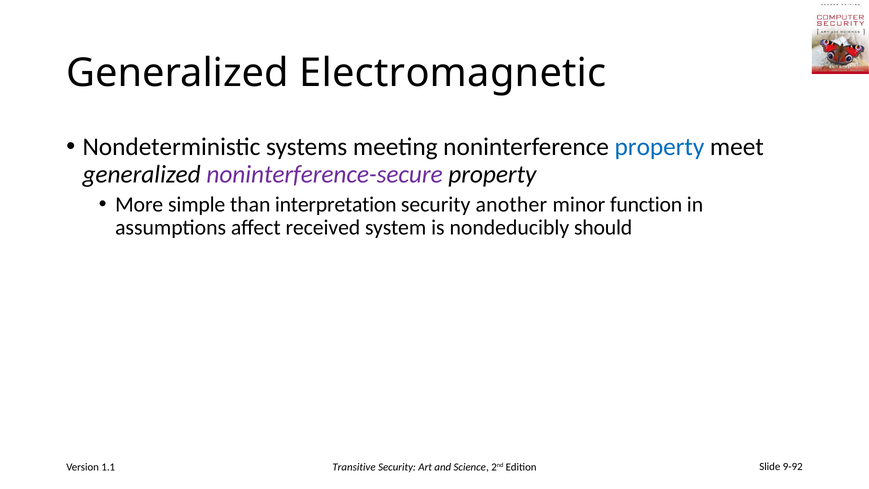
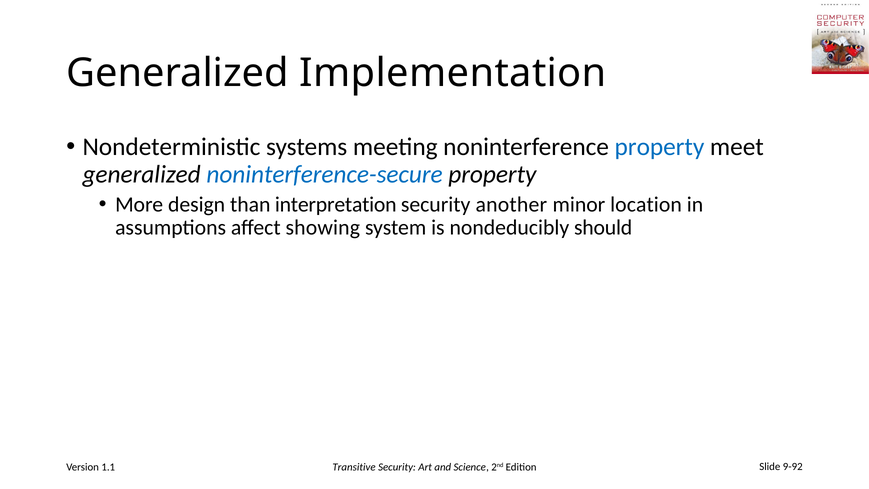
Electromagnetic: Electromagnetic -> Implementation
noninterference-secure colour: purple -> blue
simple: simple -> design
function: function -> location
received: received -> showing
